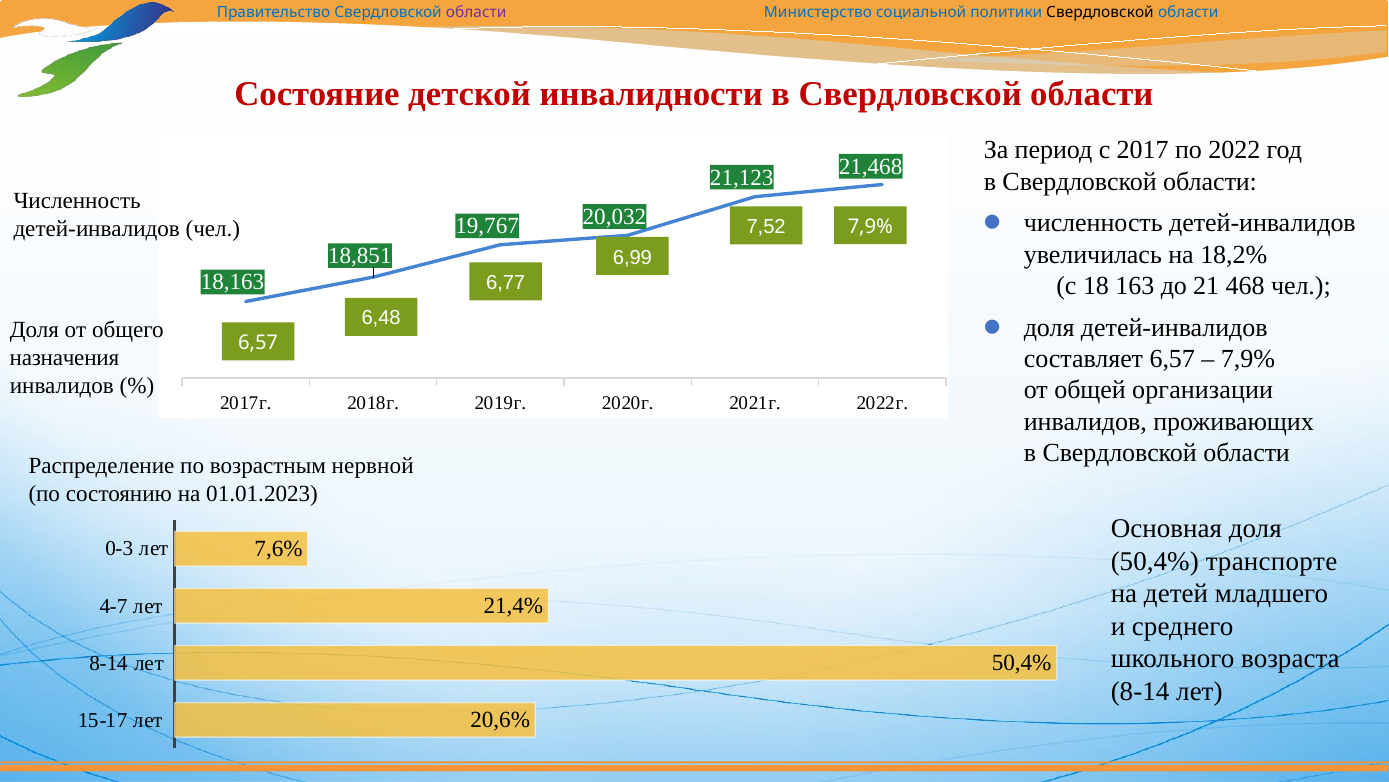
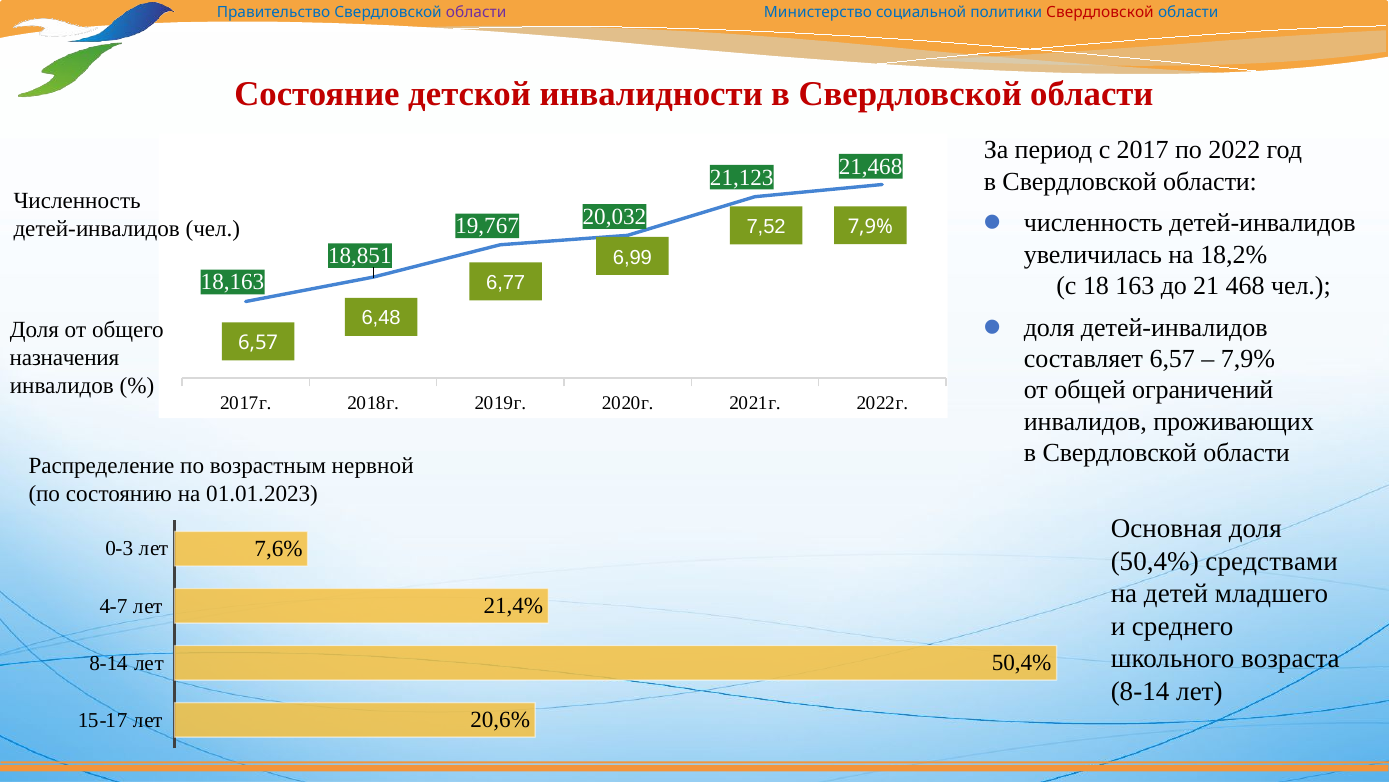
Свердловской at (1100, 12) colour: black -> red
организации: организации -> ограничений
транспорте: транспорте -> средствами
